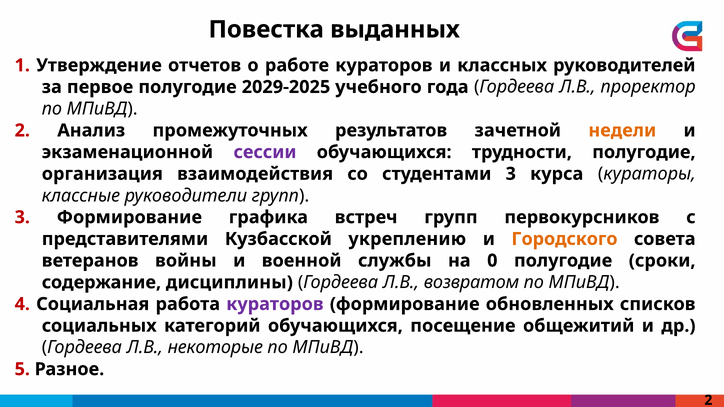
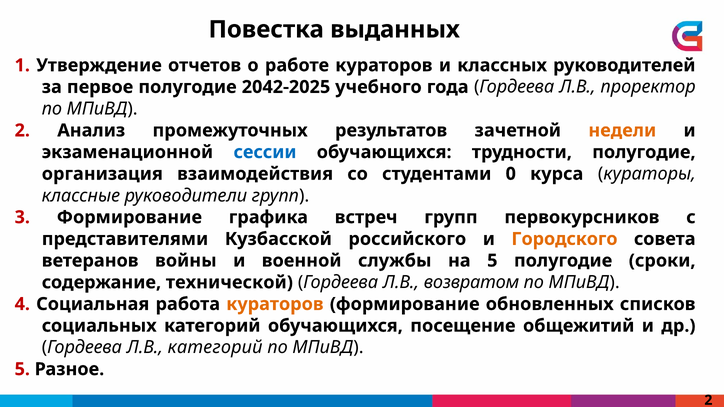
2029-2025: 2029-2025 -> 2042-2025
сессии colour: purple -> blue
студентами 3: 3 -> 0
укреплению: укреплению -> российского
на 0: 0 -> 5
дисциплины: дисциплины -> технической
кураторов at (275, 304) colour: purple -> orange
Л.В некоторые: некоторые -> категорий
